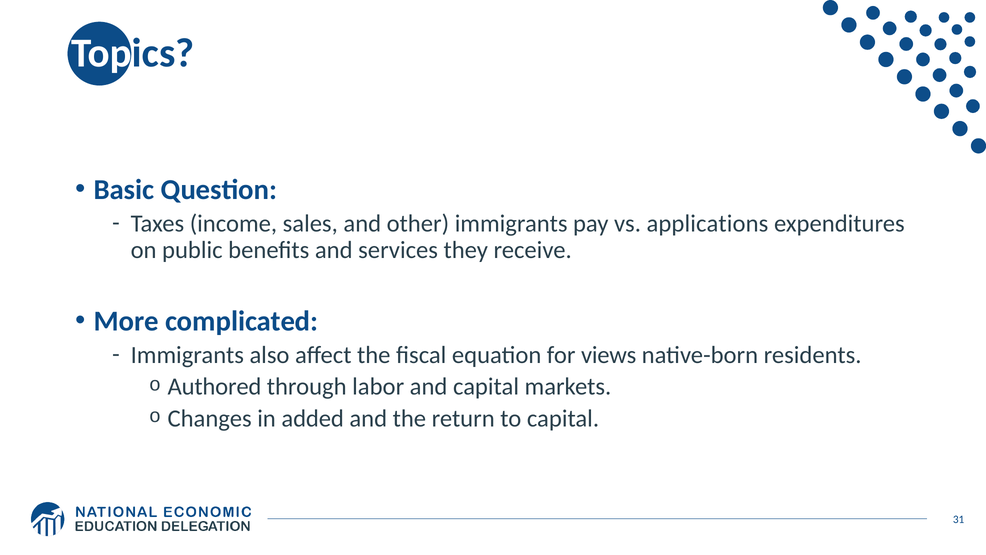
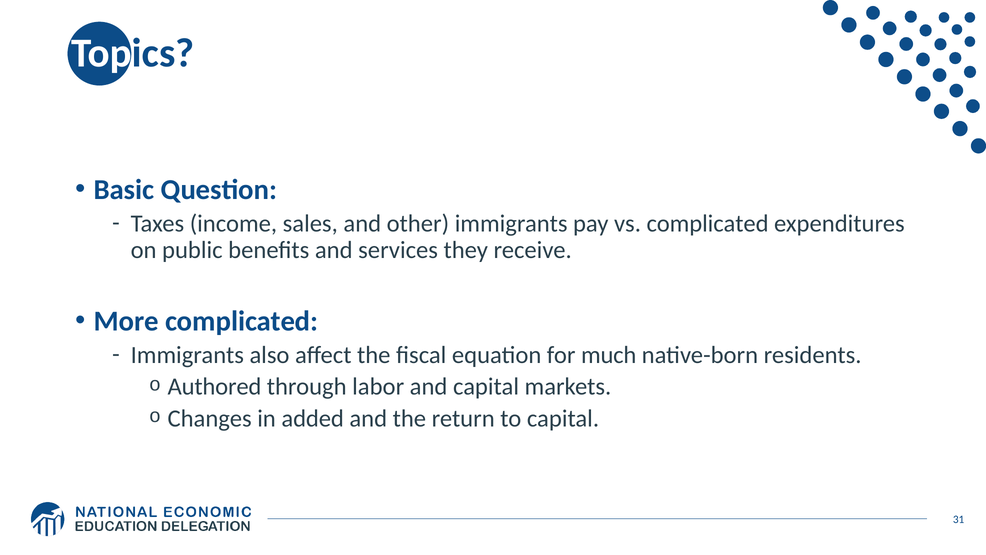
vs applications: applications -> complicated
views: views -> much
